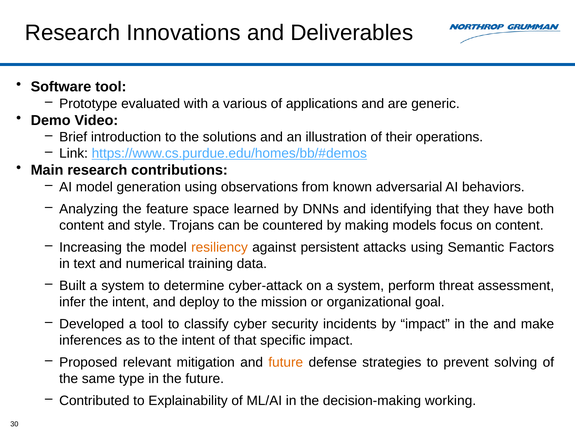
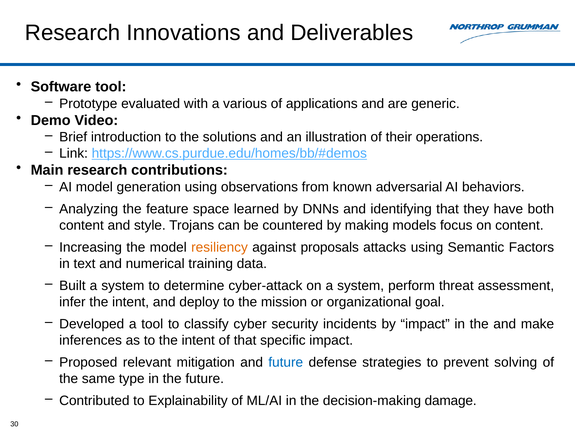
persistent: persistent -> proposals
future at (286, 362) colour: orange -> blue
working: working -> damage
